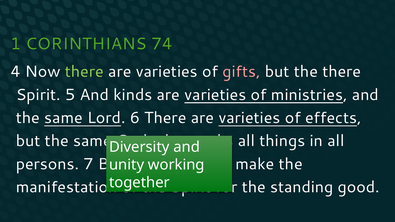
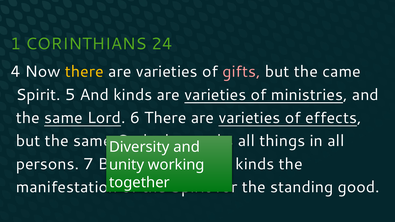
74: 74 -> 24
there at (84, 72) colour: light green -> yellow
the there: there -> came
make at (255, 164): make -> kinds
